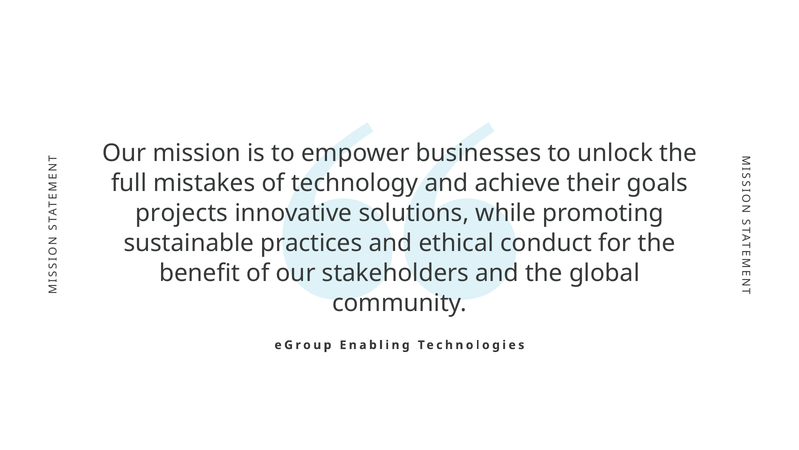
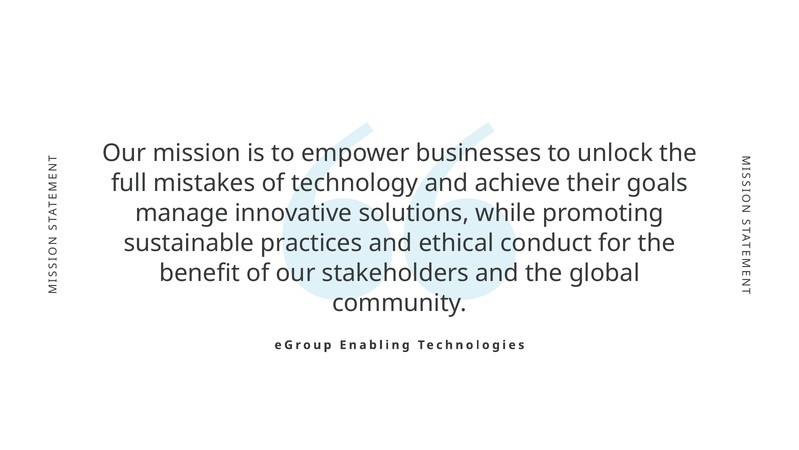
projects: projects -> manage
